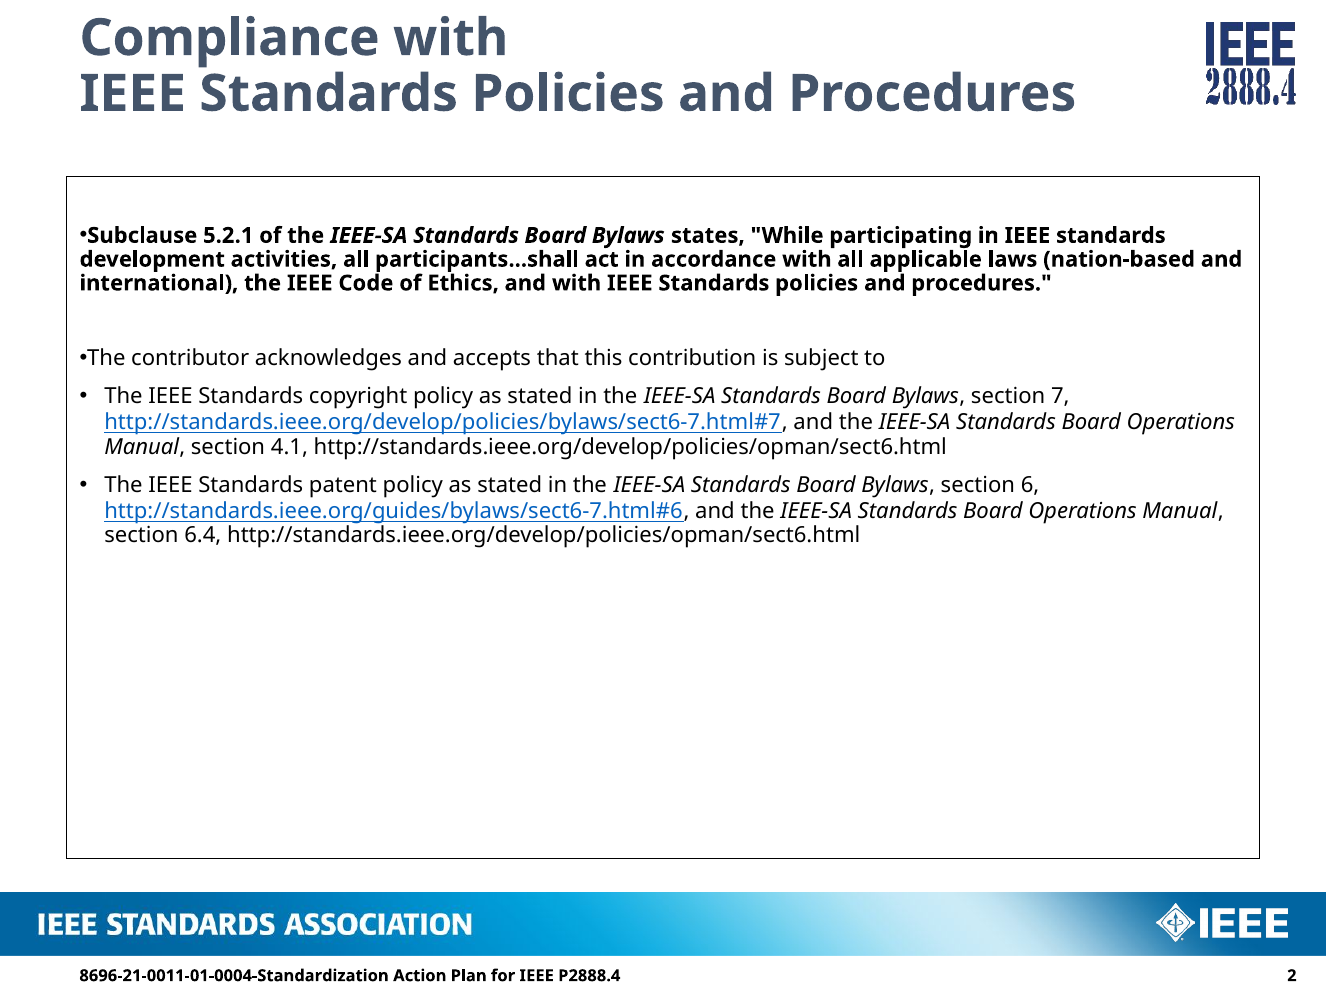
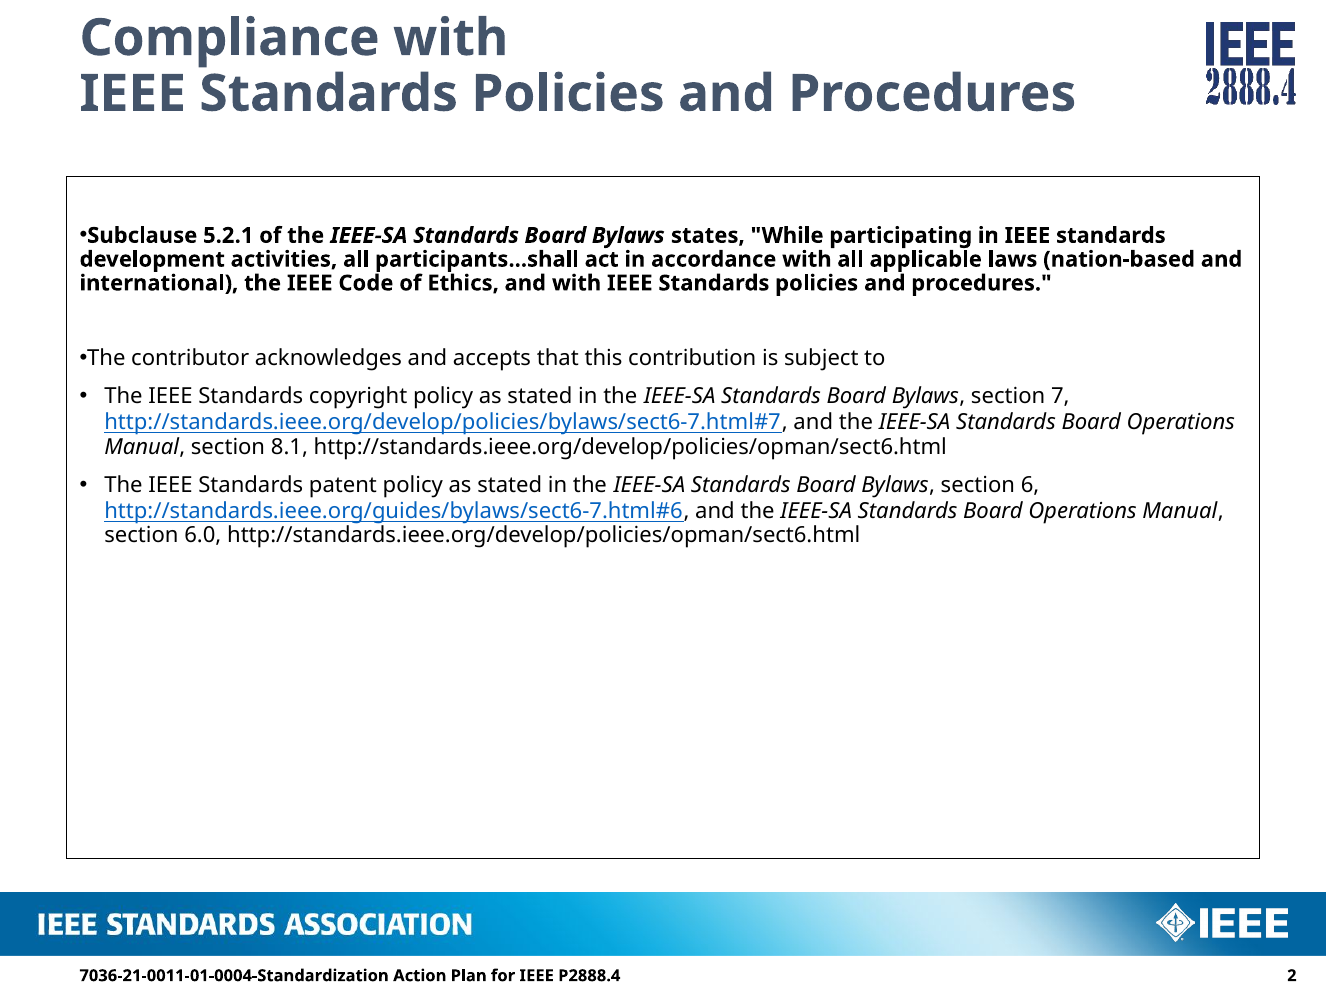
4.1: 4.1 -> 8.1
6.4: 6.4 -> 6.0
8696-21-0011-01-0004-Standardization: 8696-21-0011-01-0004-Standardization -> 7036-21-0011-01-0004-Standardization
